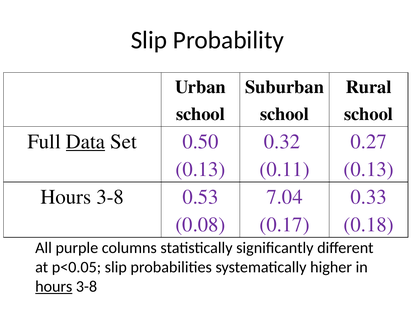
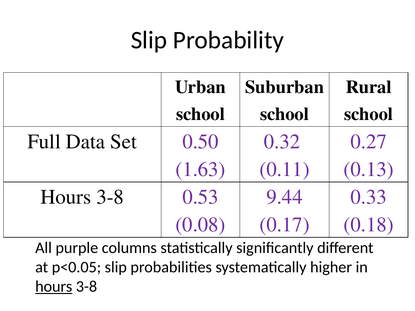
Data underline: present -> none
0.13 at (201, 169): 0.13 -> 1.63
7.04: 7.04 -> 9.44
